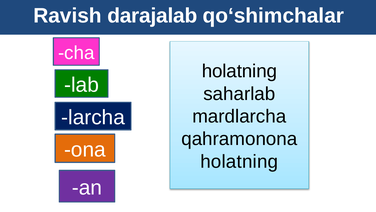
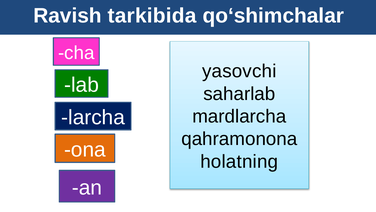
darajalab: darajalab -> tarkibida
holatning at (239, 71): holatning -> yasovchi
